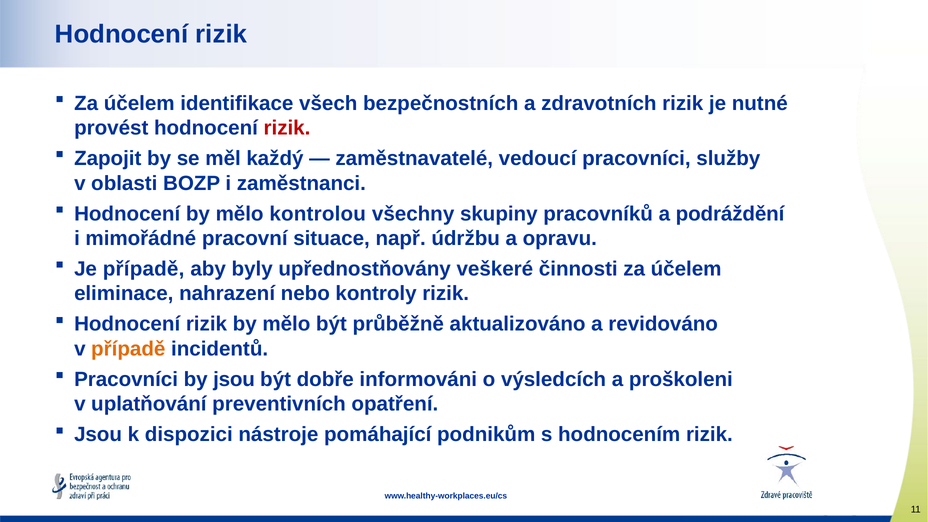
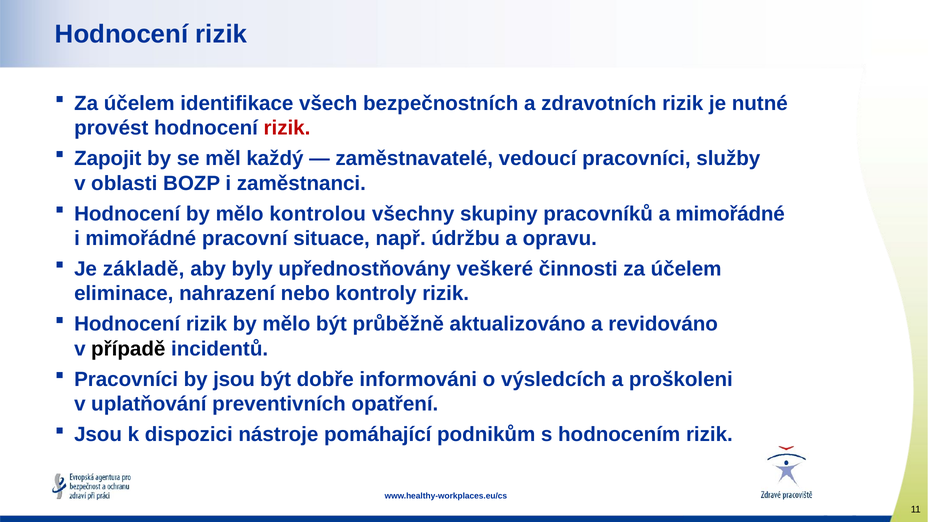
a podráždění: podráždění -> mimořádné
Je případě: případě -> základě
případě at (128, 349) colour: orange -> black
